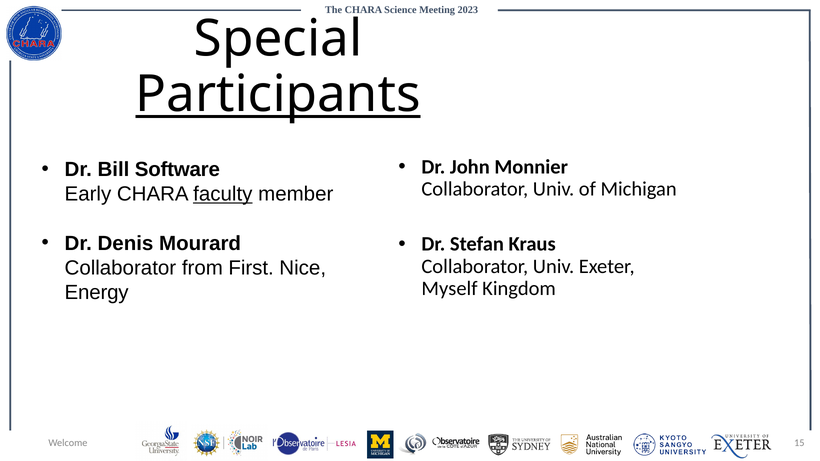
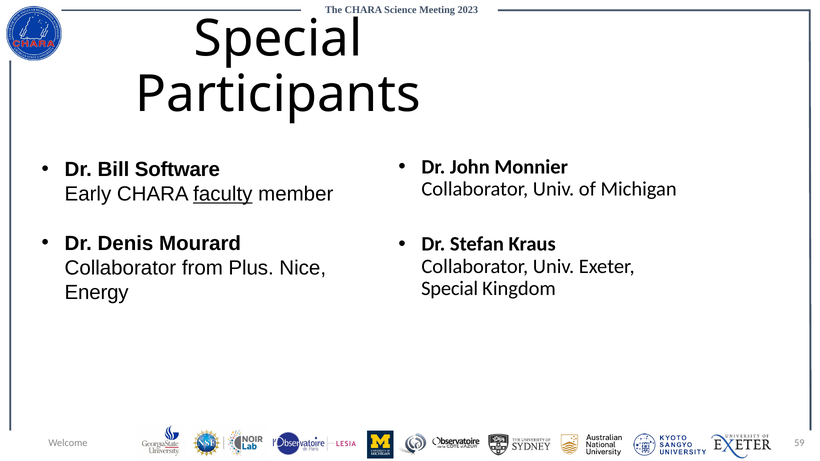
Participants underline: present -> none
First: First -> Plus
Myself at (450, 289): Myself -> Special
15: 15 -> 59
